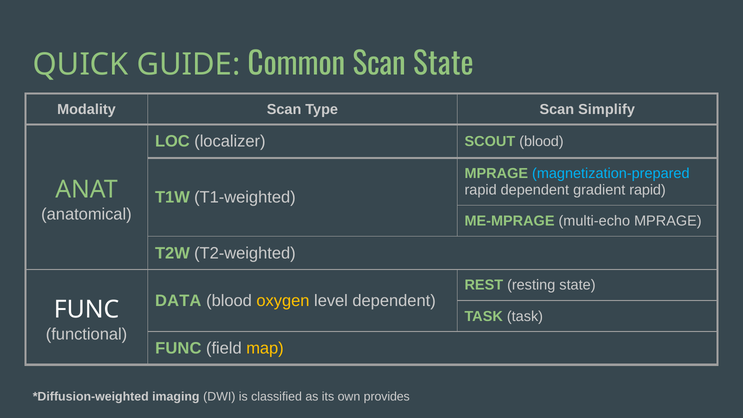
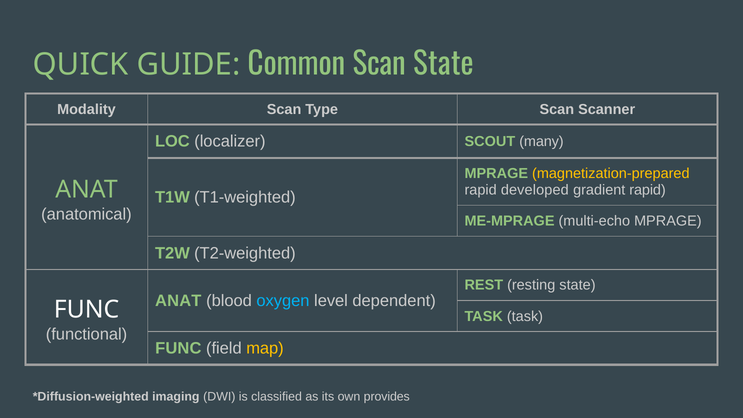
Simplify: Simplify -> Scanner
SCOUT blood: blood -> many
magnetization-prepared colour: light blue -> yellow
rapid dependent: dependent -> developed
DATA at (178, 301): DATA -> ANAT
oxygen colour: yellow -> light blue
